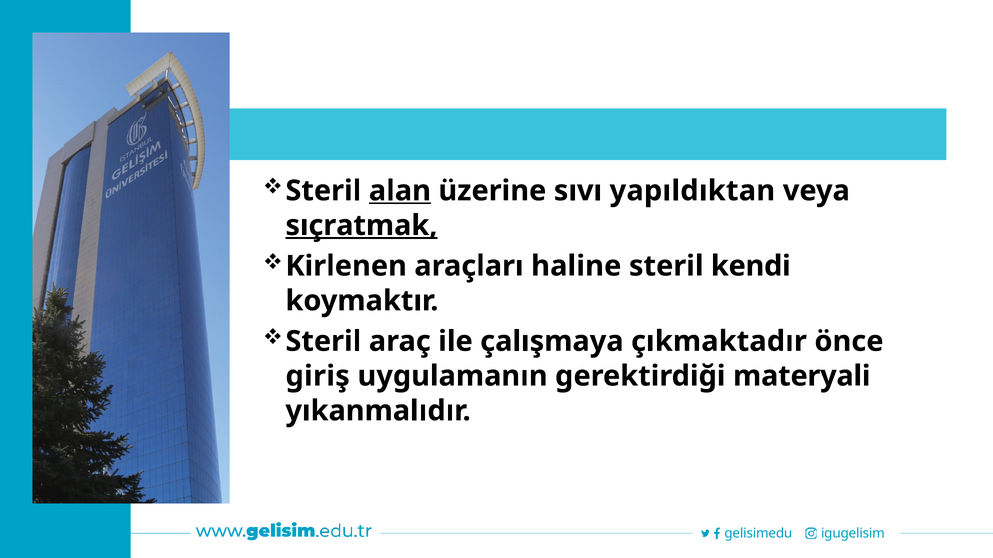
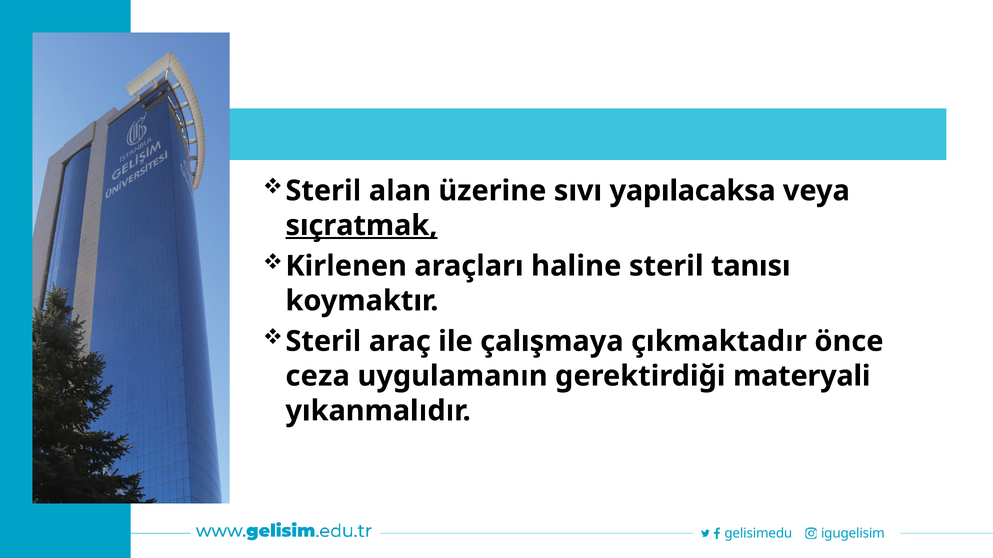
alan underline: present -> none
yapıldıktan: yapıldıktan -> yapılacaksa
kendi: kendi -> tanısı
giriş: giriş -> ceza
